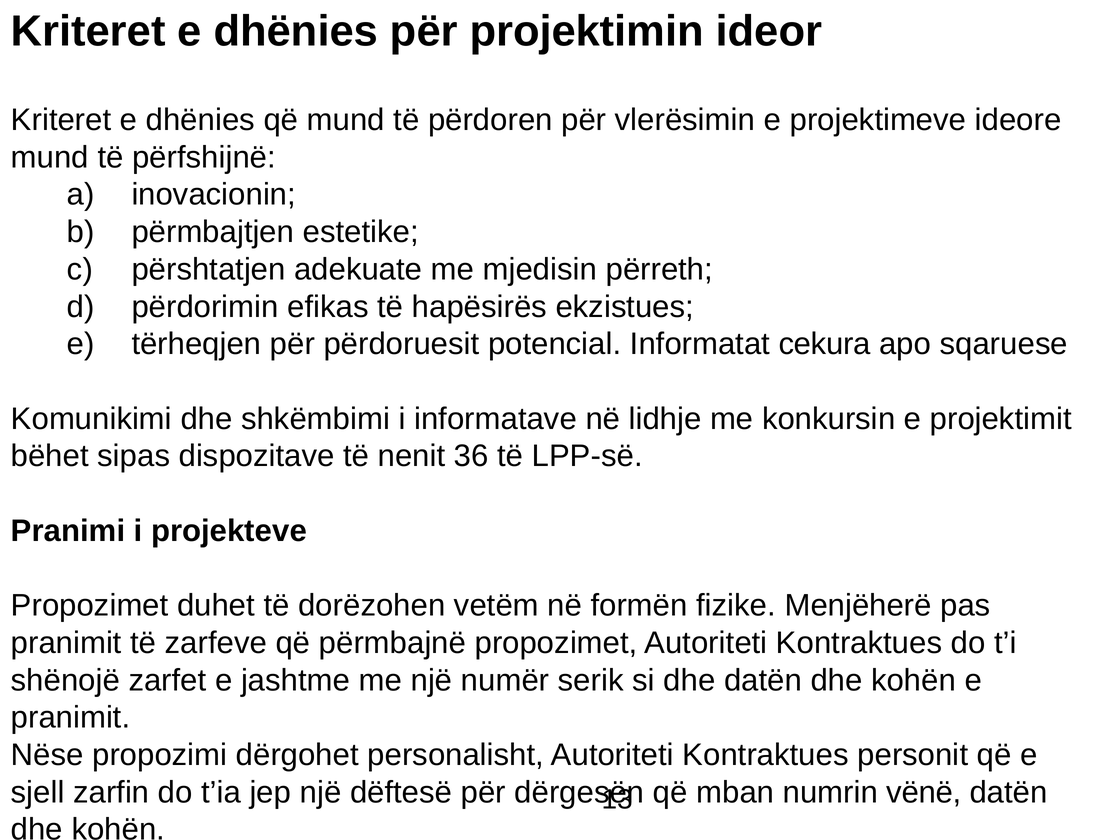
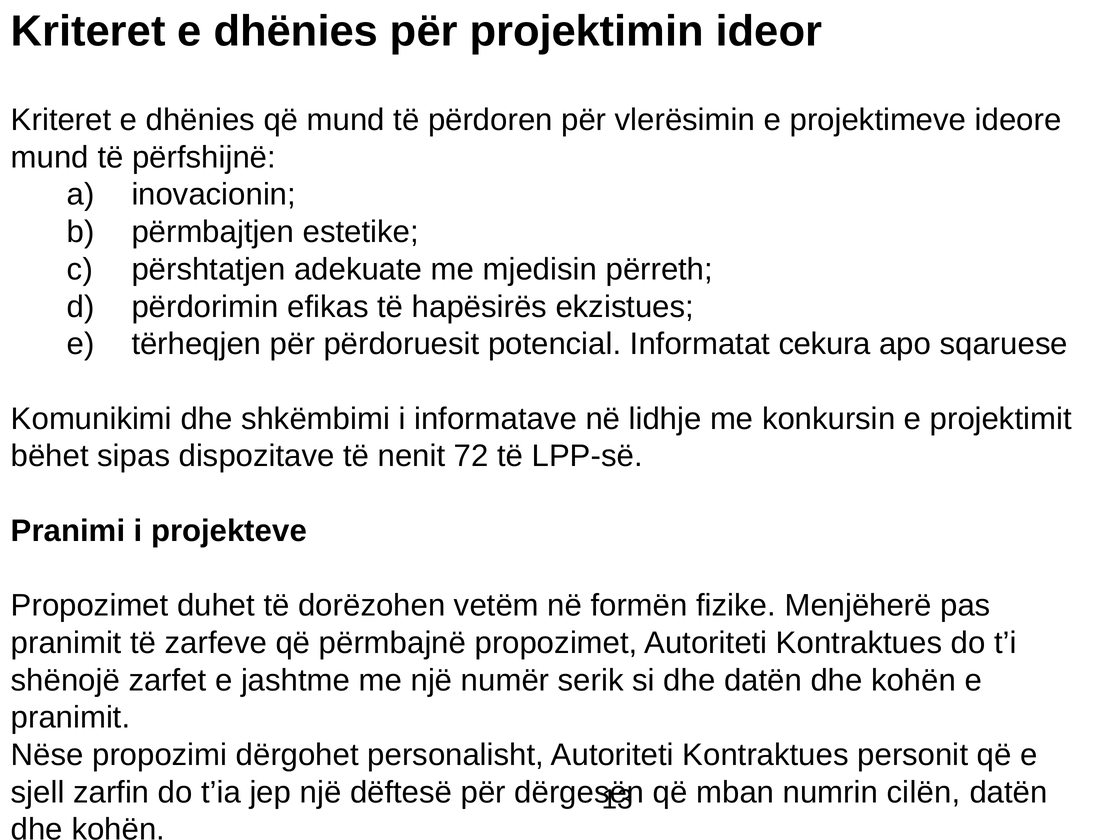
36: 36 -> 72
vënë: vënë -> cilën
